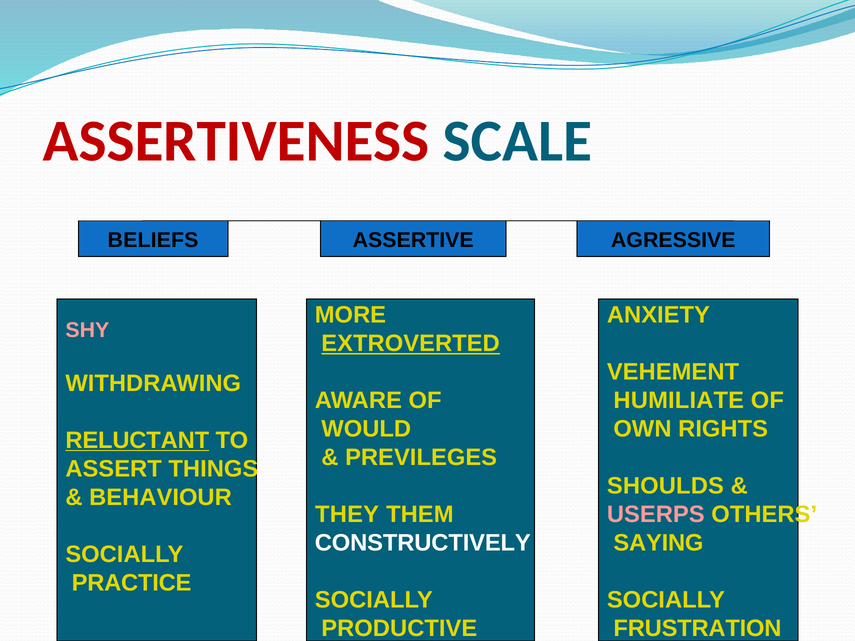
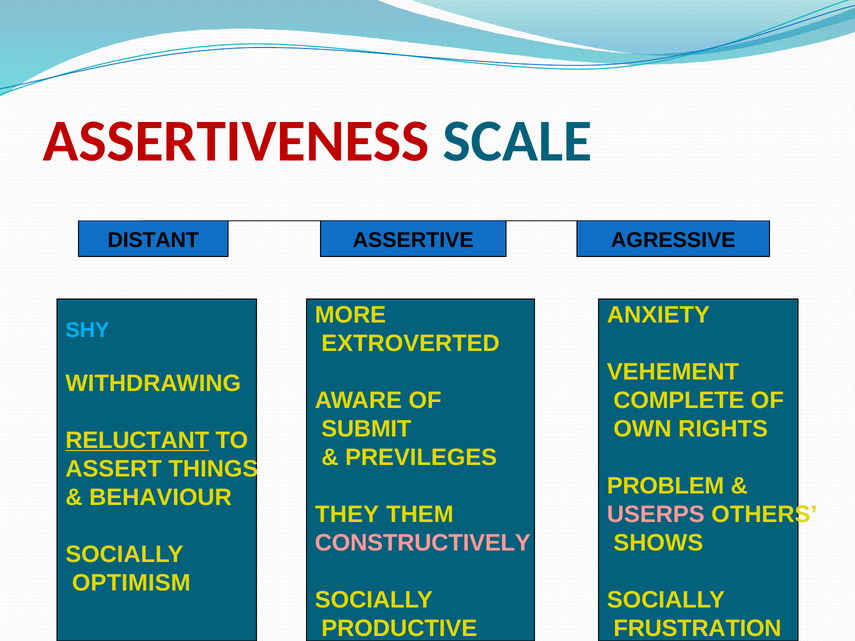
BELIEFS: BELIEFS -> DISTANT
SHY colour: pink -> light blue
EXTROVERTED underline: present -> none
HUMILIATE: HUMILIATE -> COMPLETE
WOULD: WOULD -> SUBMIT
SHOULDS: SHOULDS -> PROBLEM
CONSTRUCTIVELY colour: white -> pink
SAYING: SAYING -> SHOWS
PRACTICE: PRACTICE -> OPTIMISM
